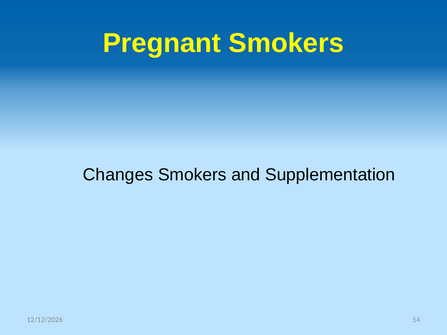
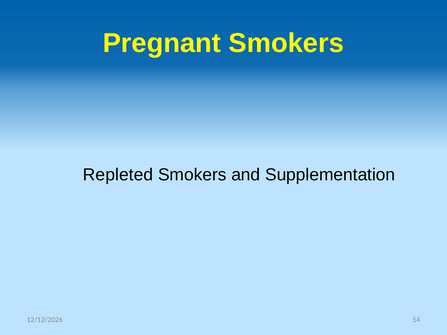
Changes: Changes -> Repleted
